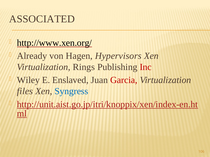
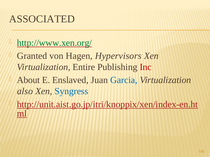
http://www.xen.org/ colour: black -> green
Already: Already -> Granted
Rings: Rings -> Entire
Wiley: Wiley -> About
Garcia colour: red -> blue
files: files -> also
